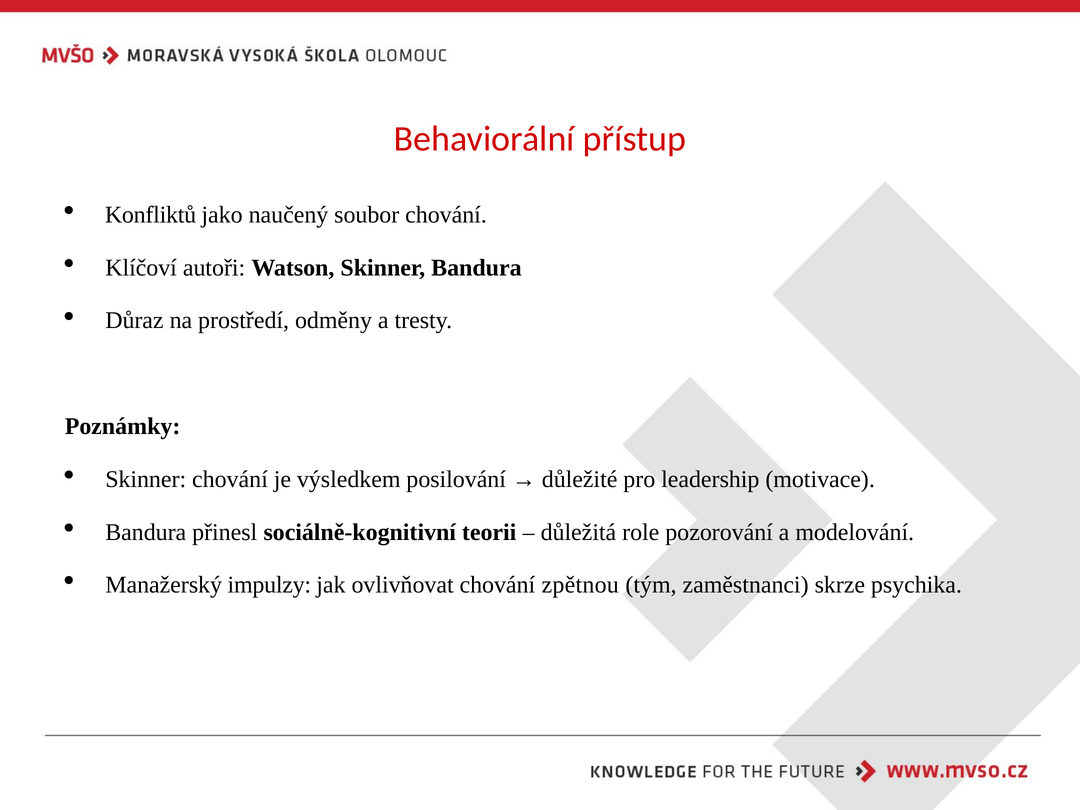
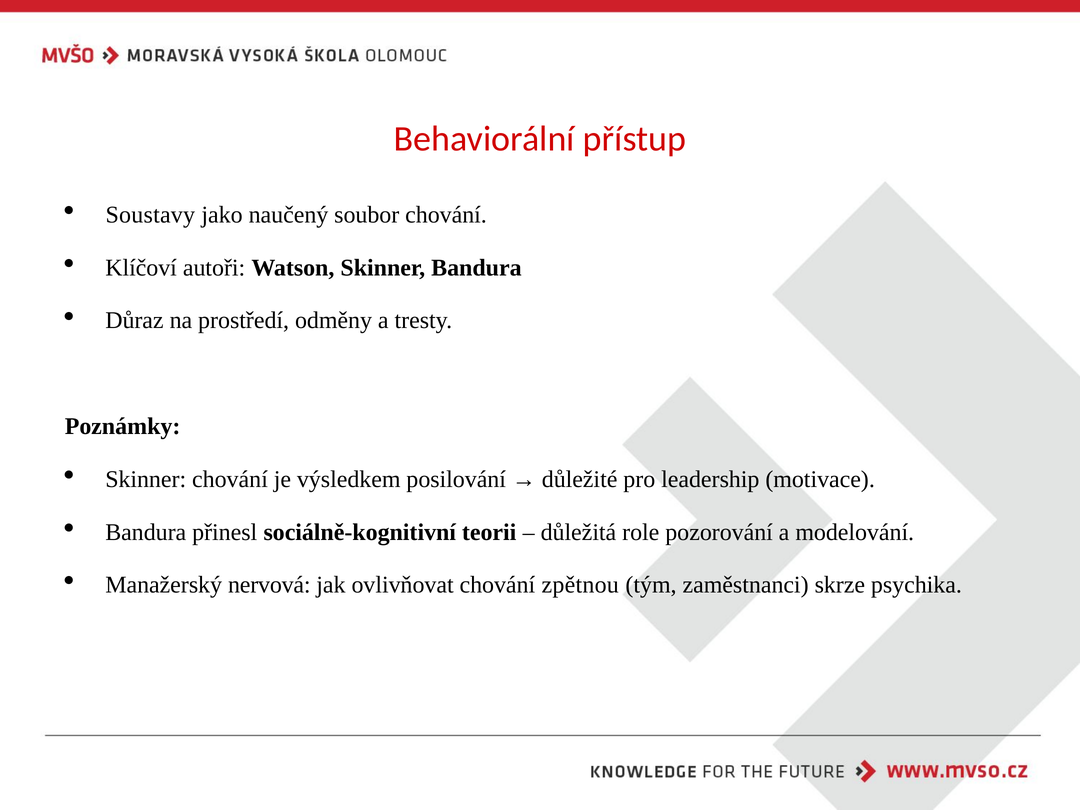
Konfliktů: Konfliktů -> Soustavy
impulzy: impulzy -> nervová
